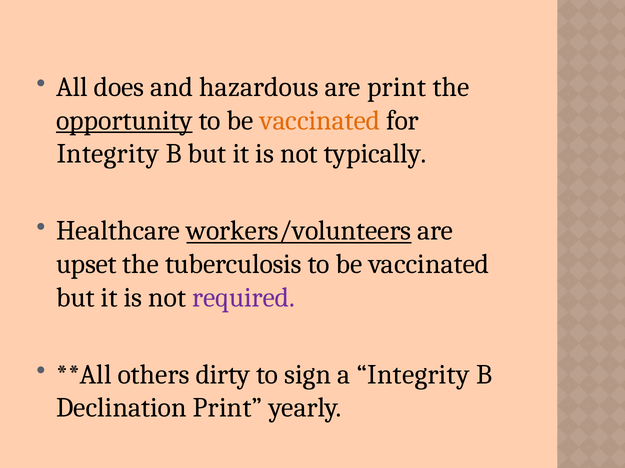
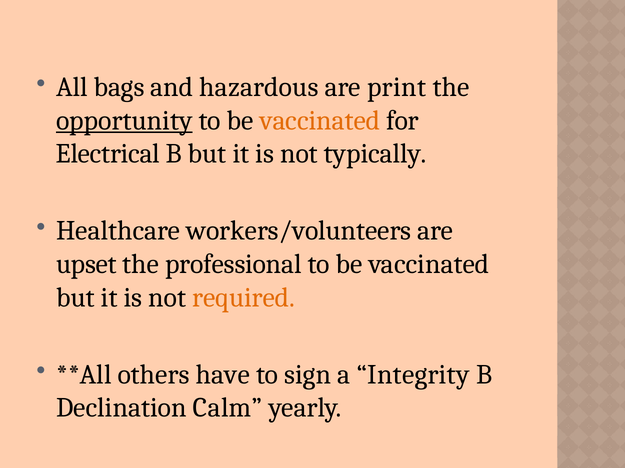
does: does -> bags
Integrity at (108, 154): Integrity -> Electrical
workers/volunteers underline: present -> none
tuberculosis: tuberculosis -> professional
required colour: purple -> orange
dirty: dirty -> have
Declination Print: Print -> Calm
